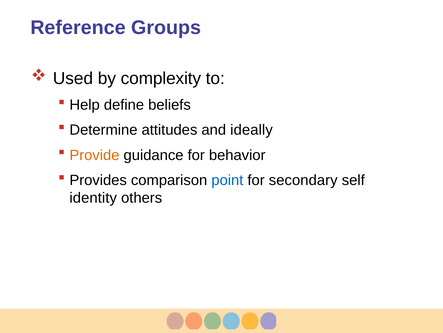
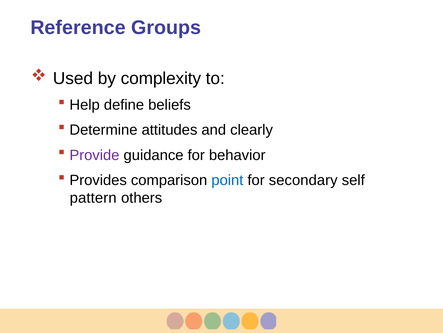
ideally: ideally -> clearly
Provide colour: orange -> purple
identity: identity -> pattern
